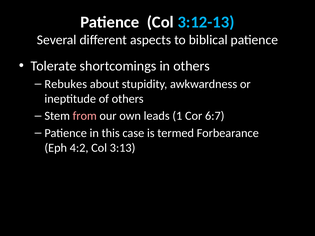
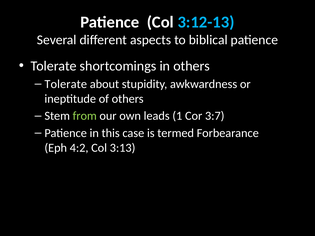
Rebukes at (66, 84): Rebukes -> Tolerate
from colour: pink -> light green
6:7: 6:7 -> 3:7
